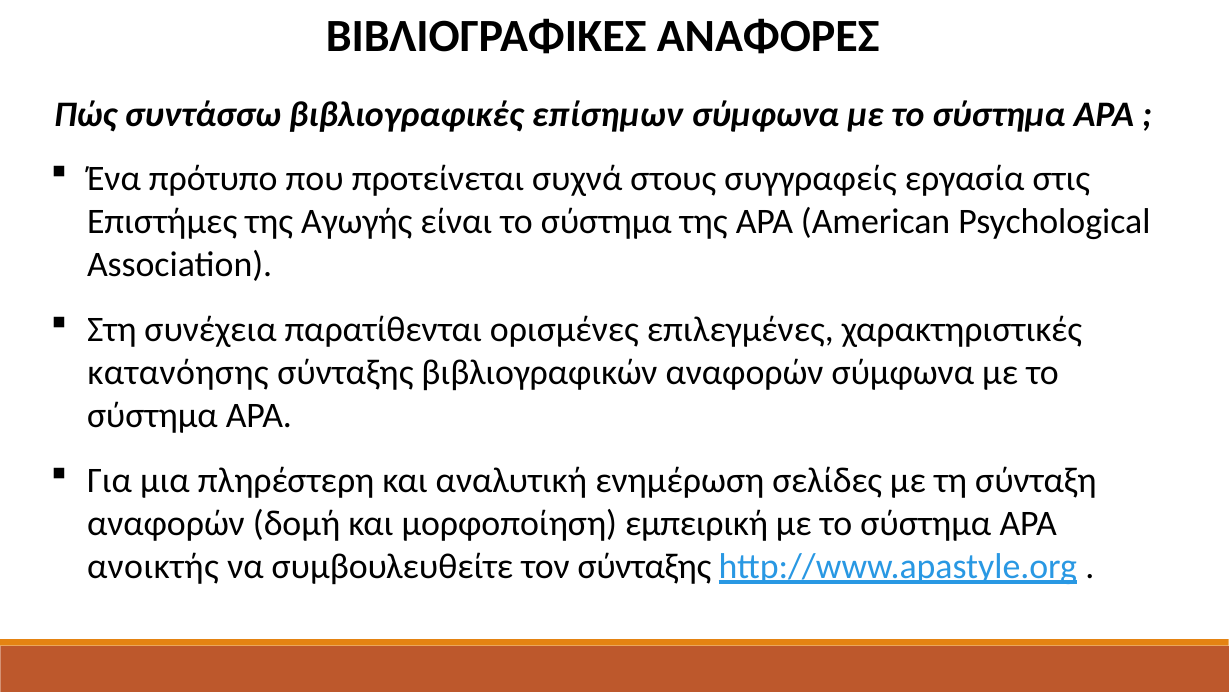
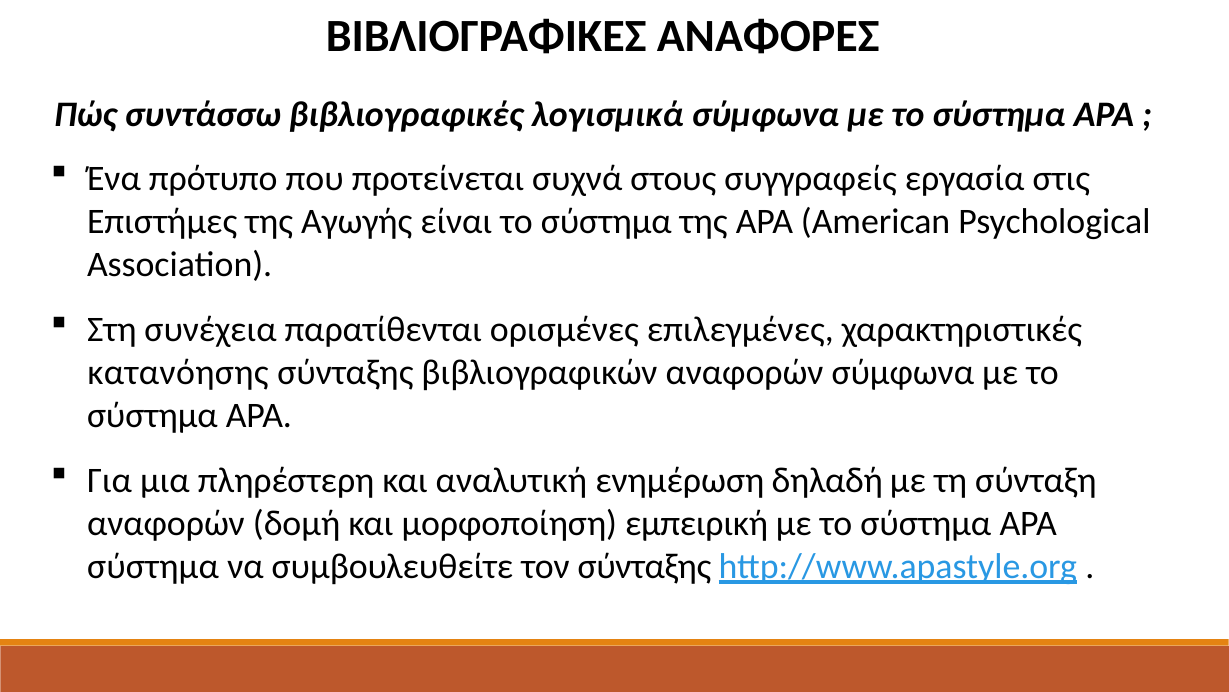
επίσημων: επίσημων -> λογισμικά
σελίδες: σελίδες -> δηλαδή
ανοικτής at (153, 566): ανοικτής -> σύστημα
